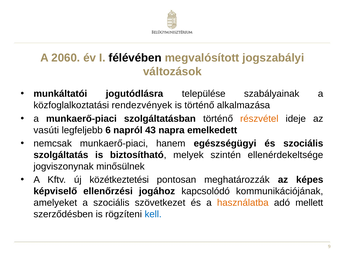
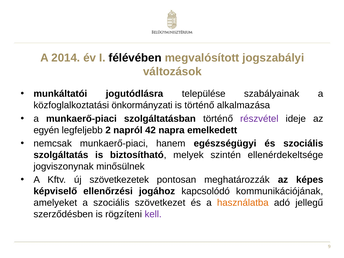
2060: 2060 -> 2014
rendezvények: rendezvények -> önkormányzati
részvétel colour: orange -> purple
vasúti: vasúti -> egyén
6: 6 -> 2
43: 43 -> 42
közétkeztetési: közétkeztetési -> szövetkezetek
mellett: mellett -> jellegű
kell colour: blue -> purple
